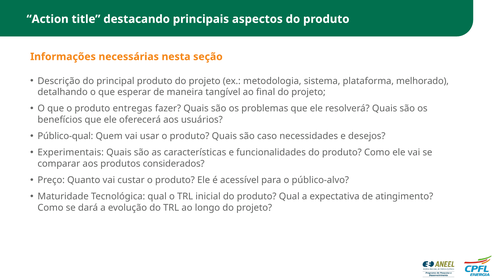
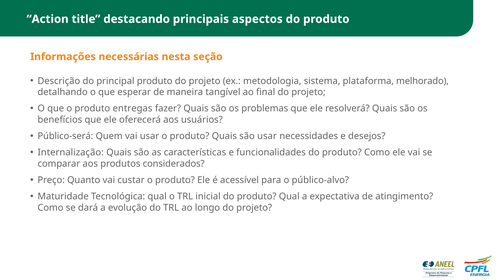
Público-qual: Público-qual -> Público-será
são caso: caso -> usar
Experimentais: Experimentais -> Internalização
